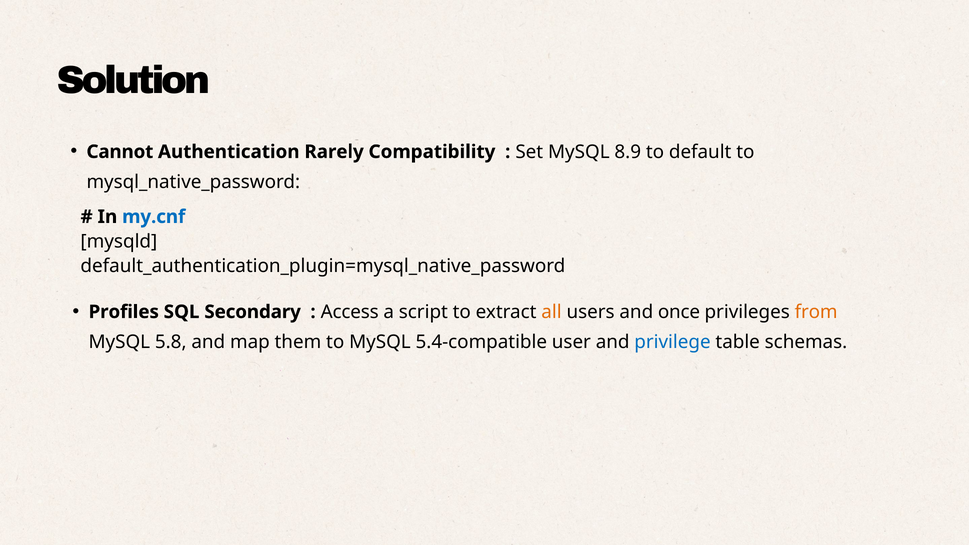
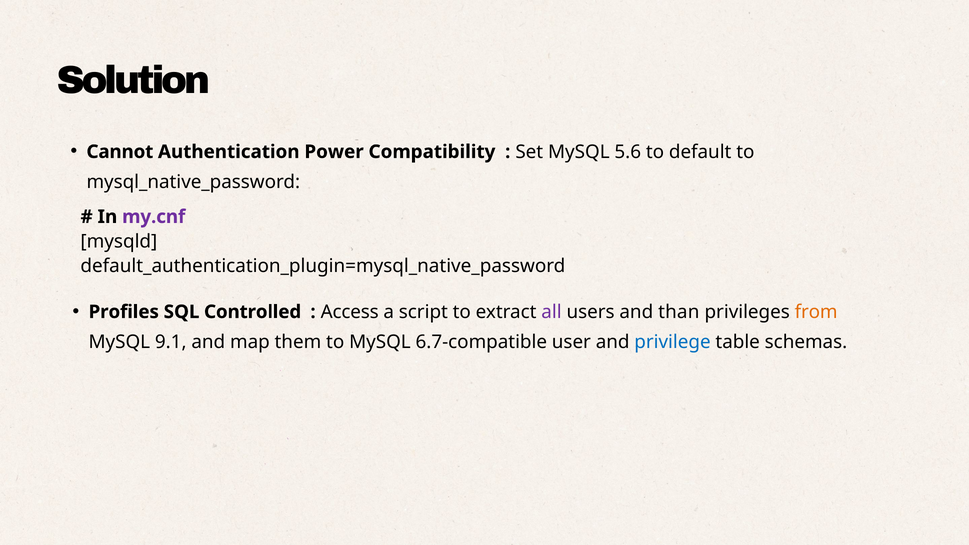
Rarely: Rarely -> Power
8.9: 8.9 -> 5.6
my.cnf colour: blue -> purple
Secondary: Secondary -> Controlled
all colour: orange -> purple
once: once -> than
5.8: 5.8 -> 9.1
5.4-compatible: 5.4-compatible -> 6.7-compatible
